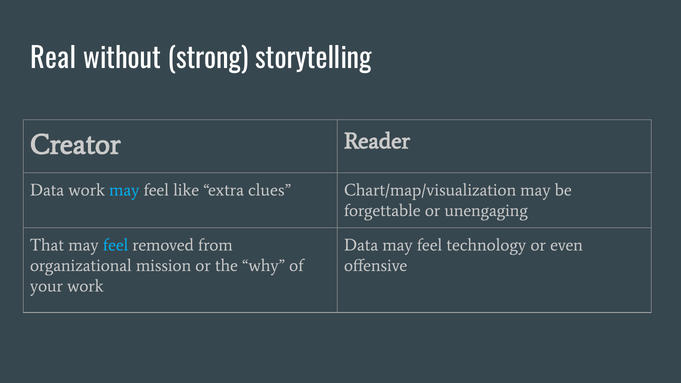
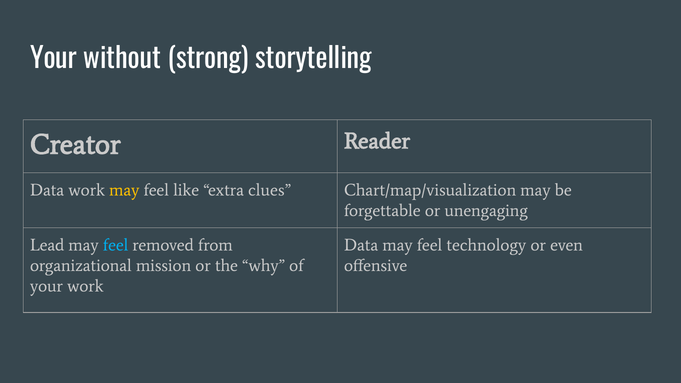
Real at (53, 59): Real -> Your
may at (124, 190) colour: light blue -> yellow
That: That -> Lead
